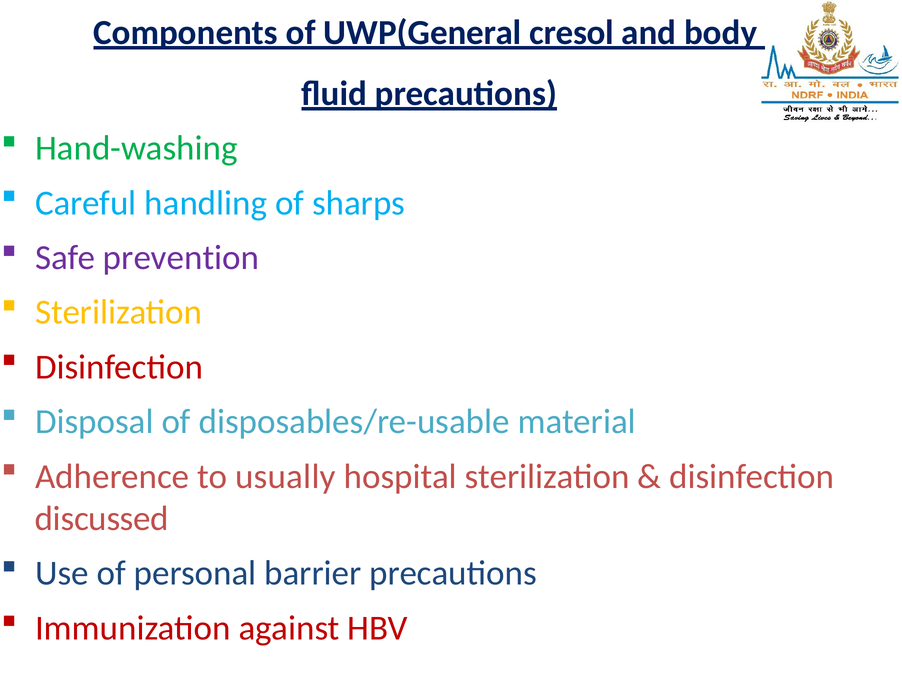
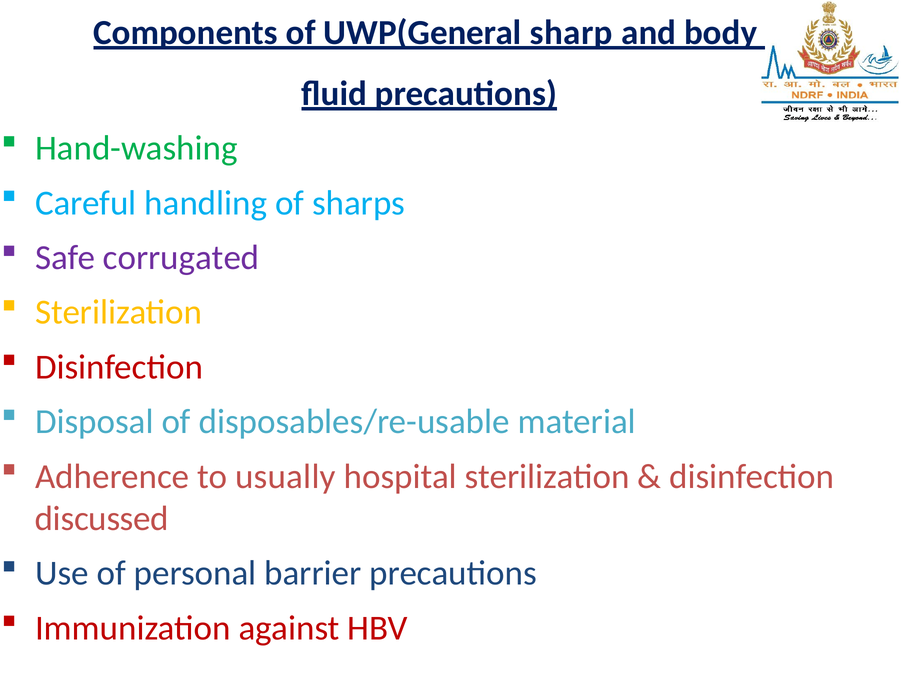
cresol: cresol -> sharp
prevention: prevention -> corrugated
